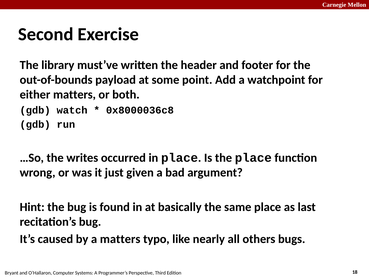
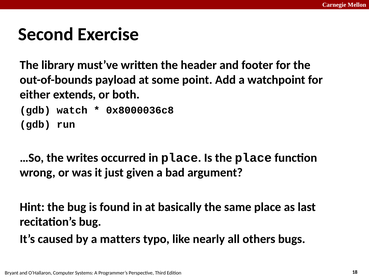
either matters: matters -> extends
